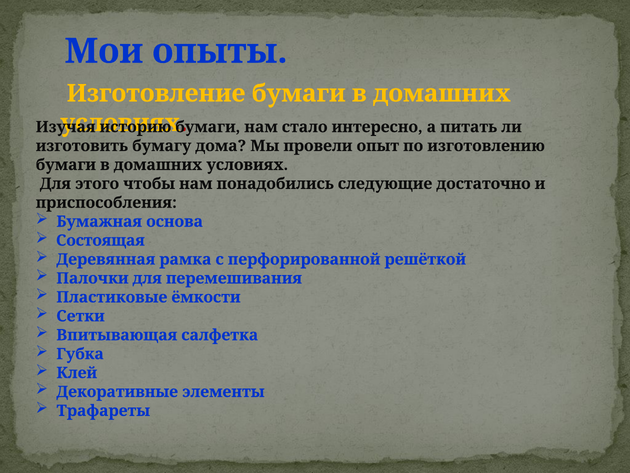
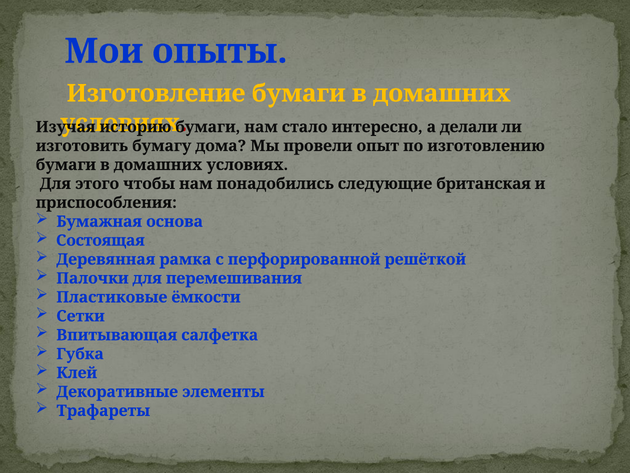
питать: питать -> делали
достаточно: достаточно -> британская
